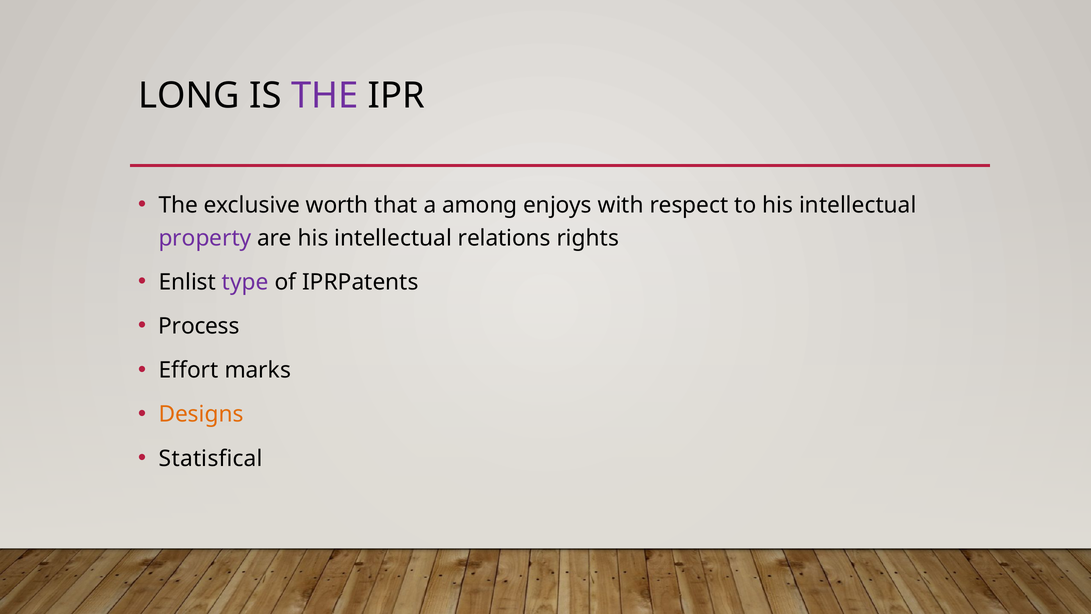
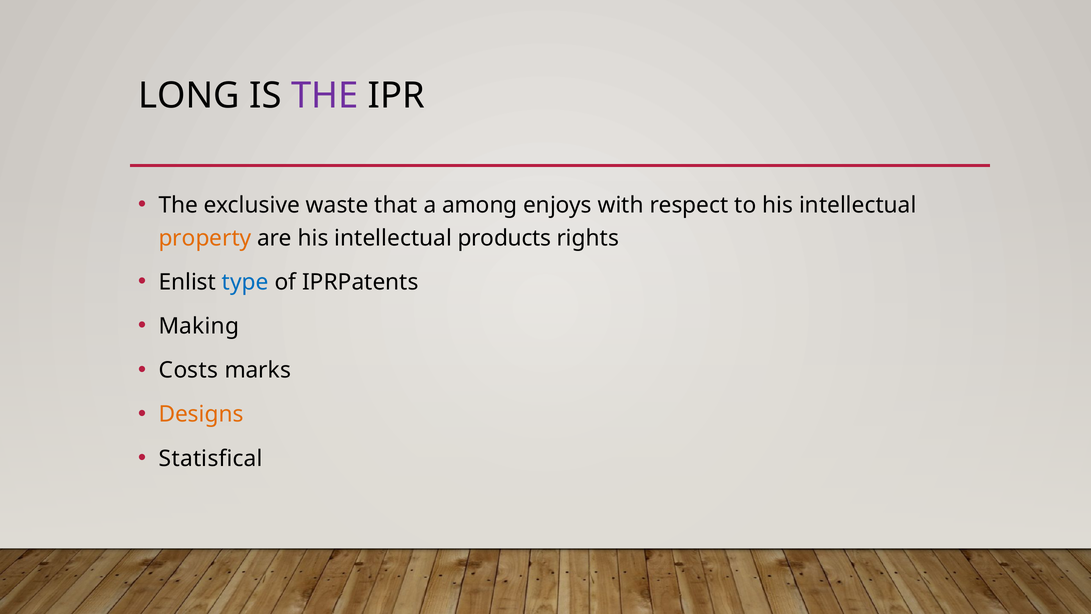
worth: worth -> waste
property colour: purple -> orange
relations: relations -> products
type colour: purple -> blue
Process: Process -> Making
Effort: Effort -> Costs
